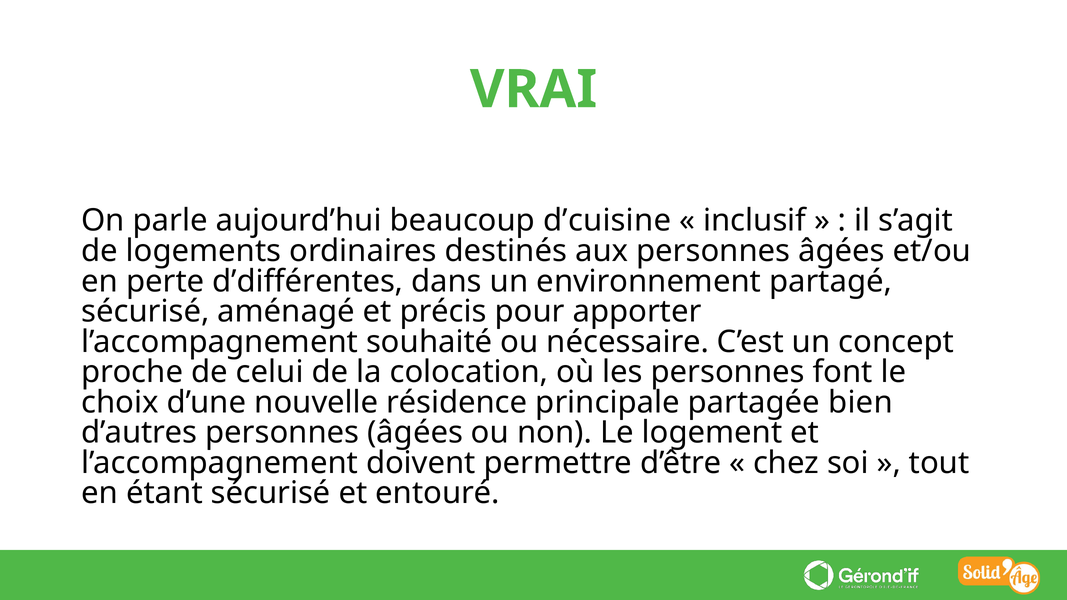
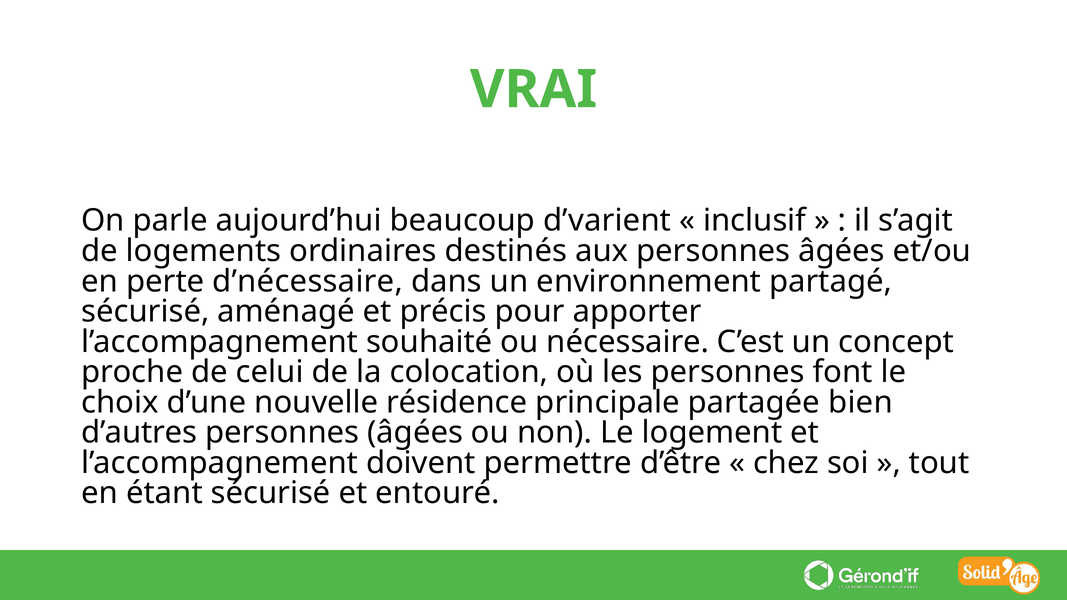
d’cuisine: d’cuisine -> d’varient
d’différentes: d’différentes -> d’nécessaire
